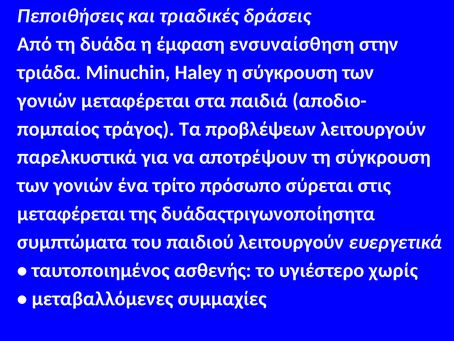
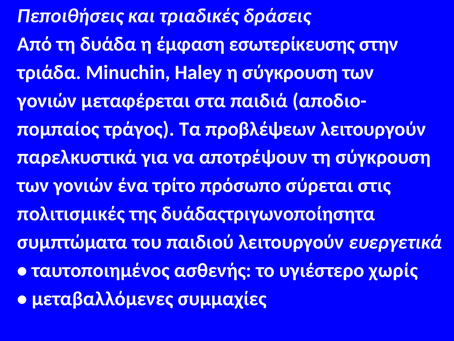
ενσυναίσθηση: ενσυναίσθηση -> εσωτερίκευσης
μεταφέρεται at (71, 214): μεταφέρεται -> πολιτισμικές
